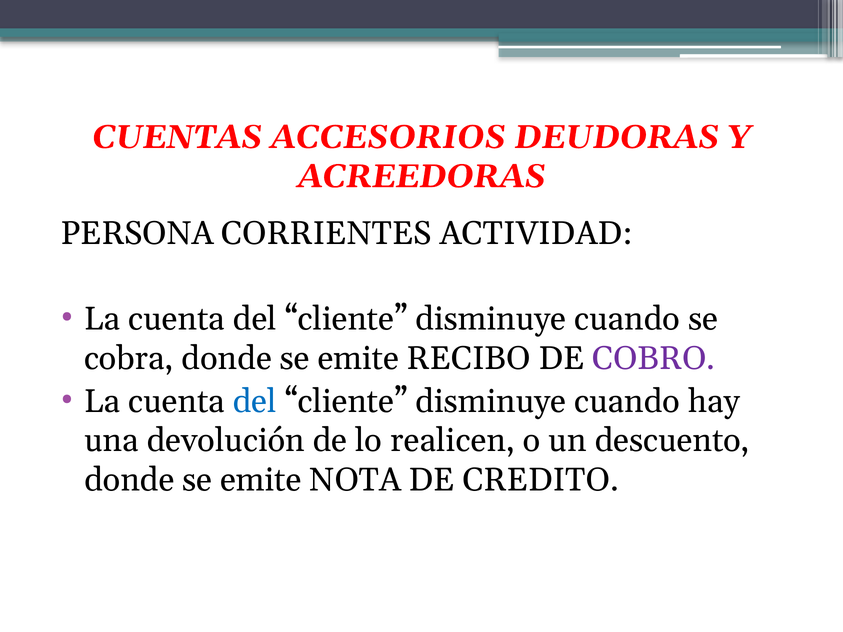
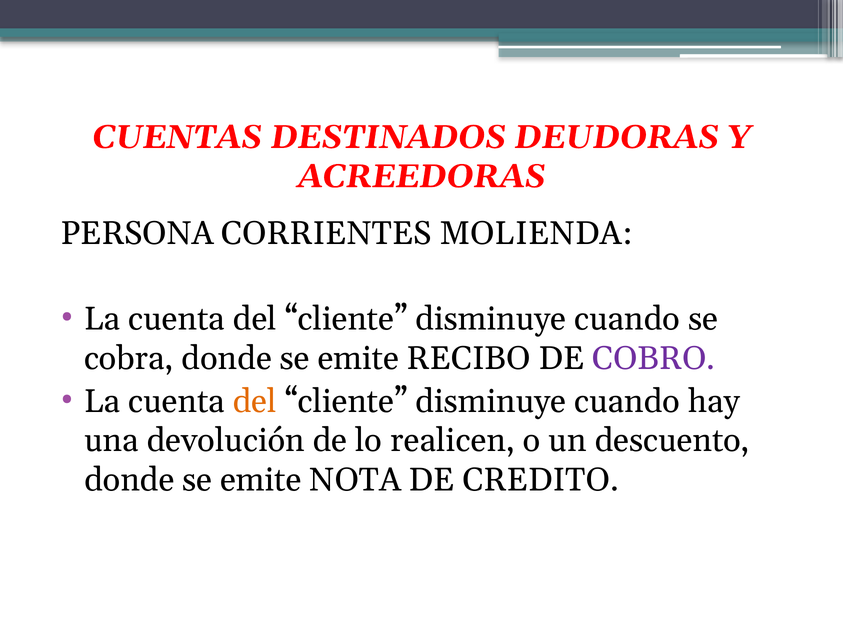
ACCESORIOS: ACCESORIOS -> DESTINADOS
ACTIVIDAD: ACTIVIDAD -> MOLIENDA
del at (255, 401) colour: blue -> orange
